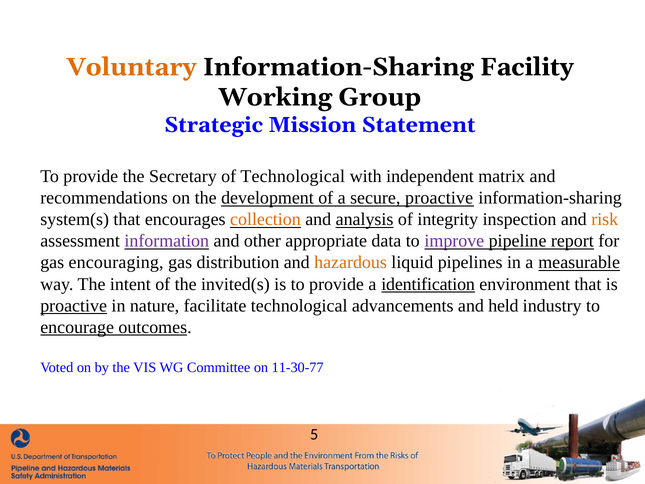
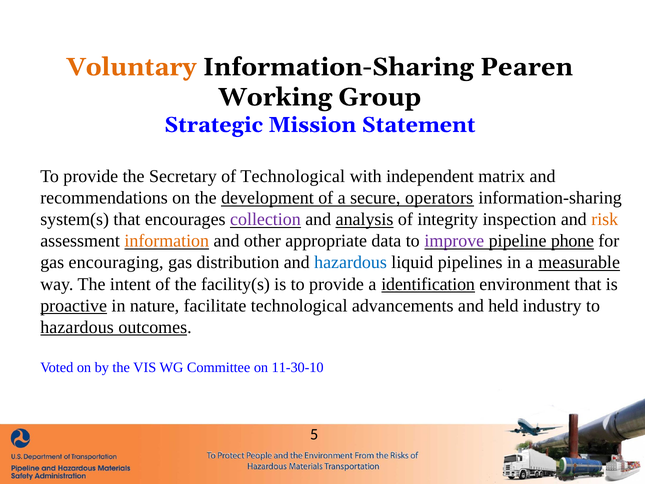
Facility: Facility -> Pearen
secure proactive: proactive -> operators
collection colour: orange -> purple
information colour: purple -> orange
report: report -> phone
hazardous at (351, 262) colour: orange -> blue
invited(s: invited(s -> facility(s
encourage at (77, 327): encourage -> hazardous
11-30-77: 11-30-77 -> 11-30-10
